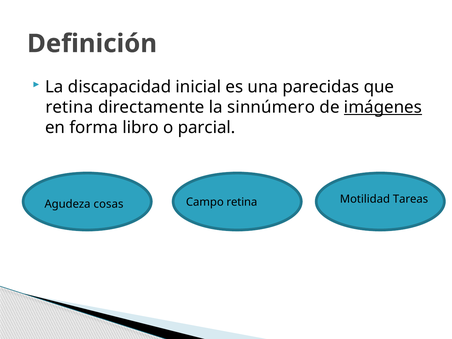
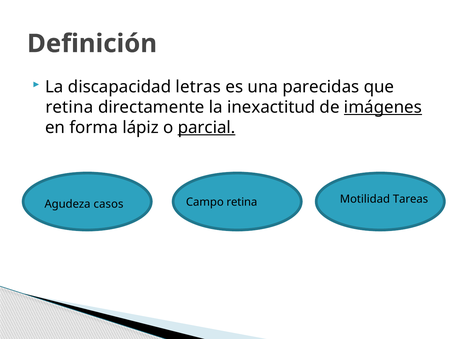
inicial: inicial -> letras
sinnúmero: sinnúmero -> inexactitud
libro: libro -> lápiz
parcial underline: none -> present
cosas: cosas -> casos
